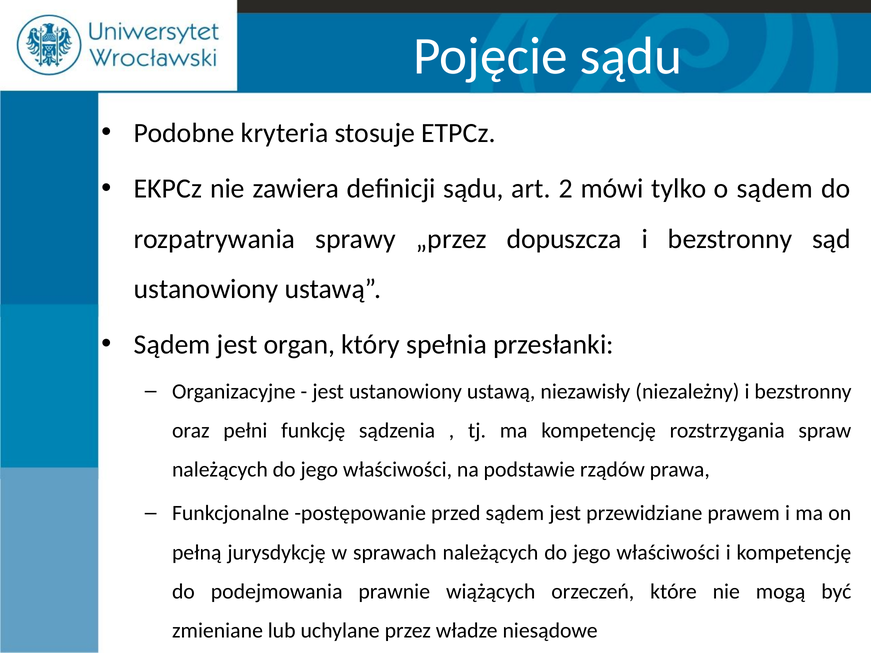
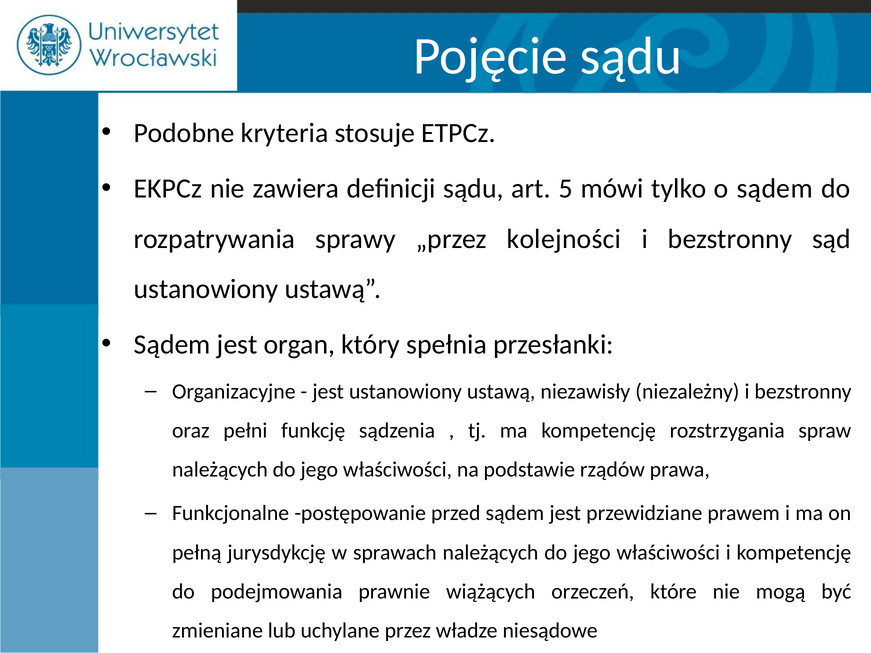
2: 2 -> 5
dopuszcza: dopuszcza -> kolejności
